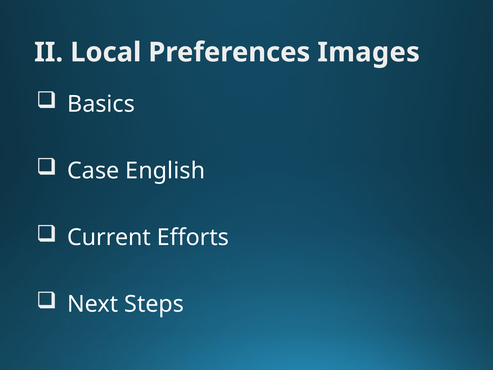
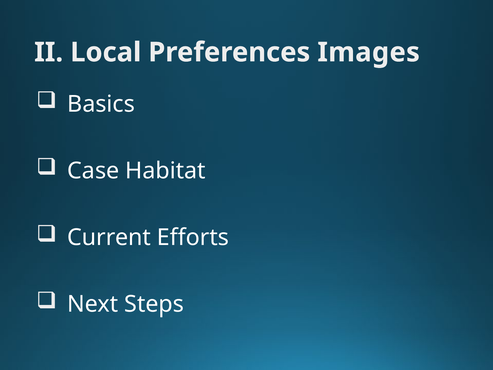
English: English -> Habitat
